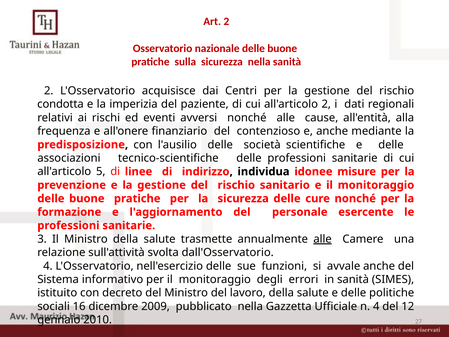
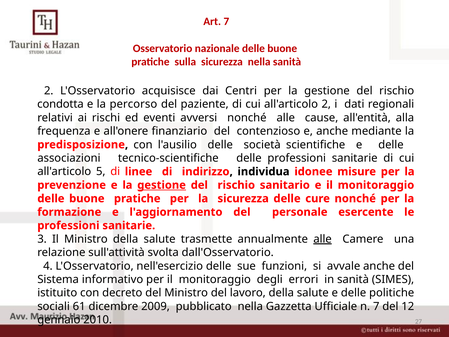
Art 2: 2 -> 7
imperizia: imperizia -> percorso
gestione at (162, 185) underline: none -> present
16: 16 -> 61
n 4: 4 -> 7
